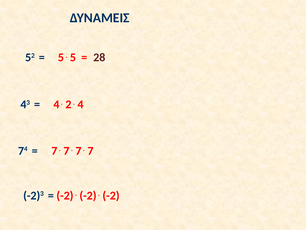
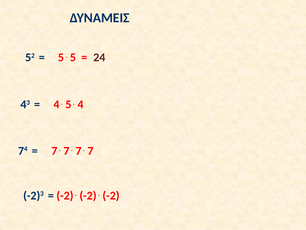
28: 28 -> 24
2 at (68, 104): 2 -> 5
